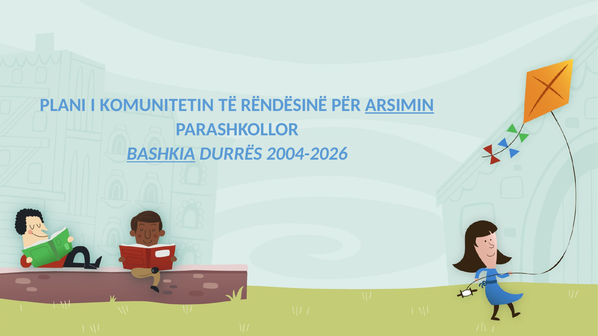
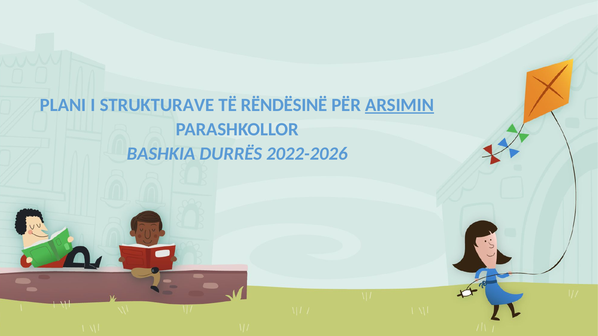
KOMUNITETIN: KOMUNITETIN -> STRUKTURAVE
BASHKIA underline: present -> none
2004-2026: 2004-2026 -> 2022-2026
